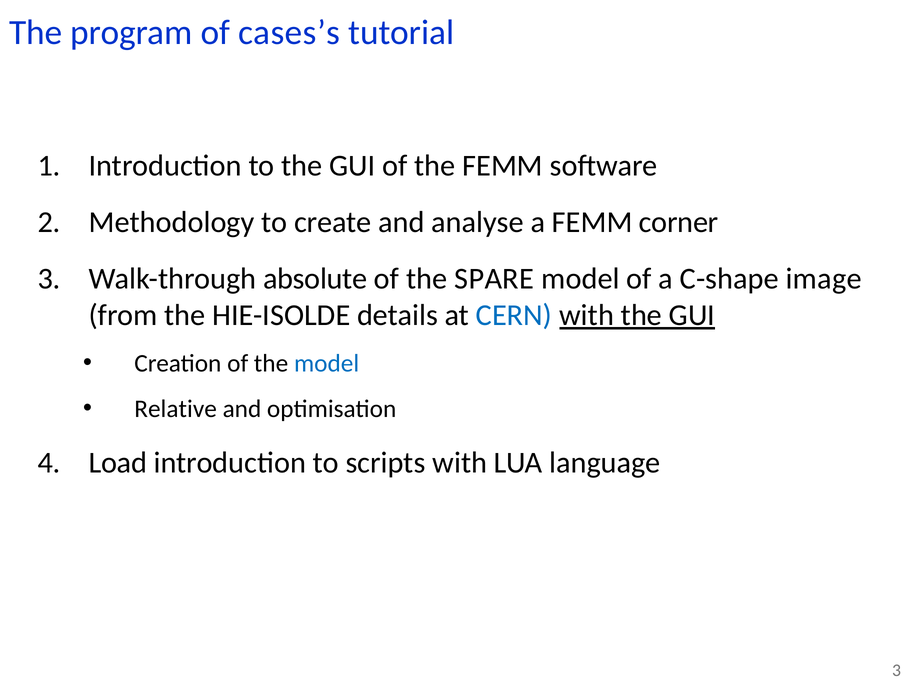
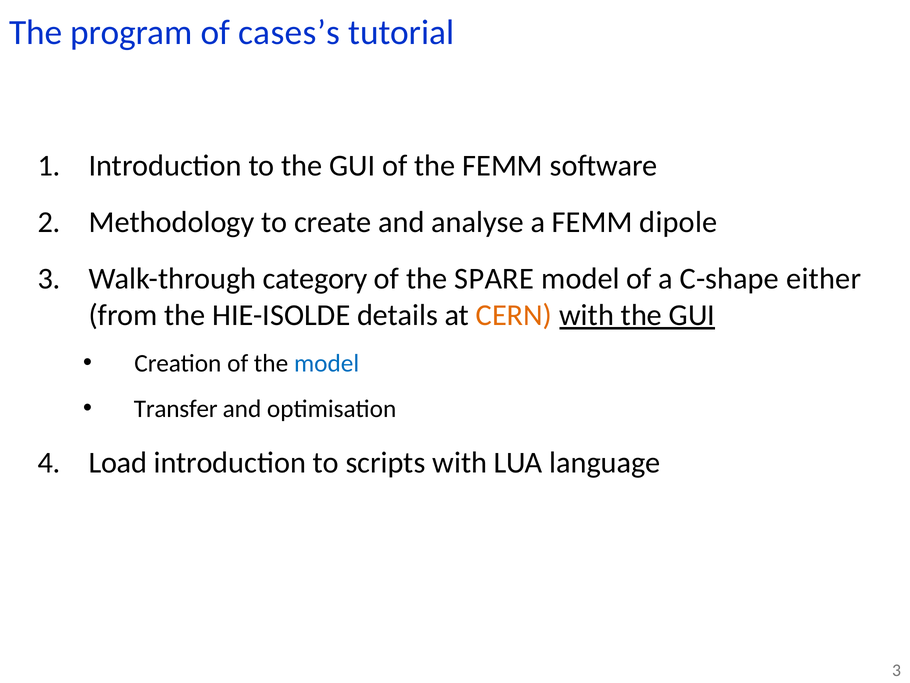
corner: corner -> dipole
absolute: absolute -> category
image: image -> either
CERN colour: blue -> orange
Relative: Relative -> Transfer
